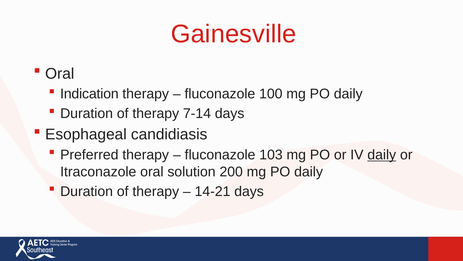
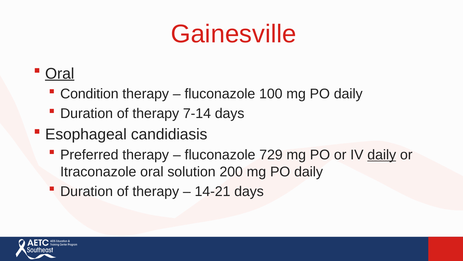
Oral at (60, 73) underline: none -> present
Indication: Indication -> Condition
103: 103 -> 729
